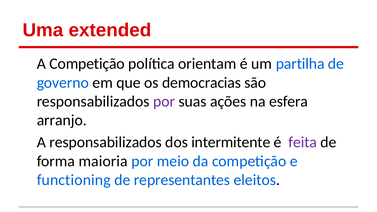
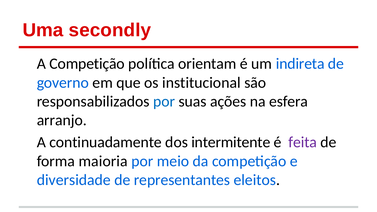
extended: extended -> secondly
partilha: partilha -> indireta
democracias: democracias -> institucional
por at (164, 101) colour: purple -> blue
A responsabilizados: responsabilizados -> continuadamente
functioning: functioning -> diversidade
